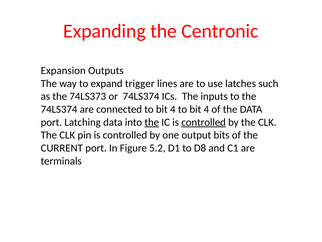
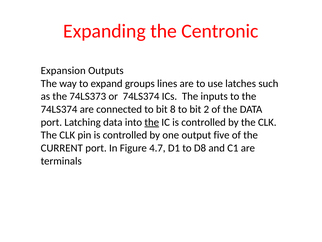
trigger: trigger -> groups
connected to bit 4: 4 -> 8
4 at (206, 109): 4 -> 2
controlled at (204, 122) underline: present -> none
bits: bits -> five
5.2: 5.2 -> 4.7
